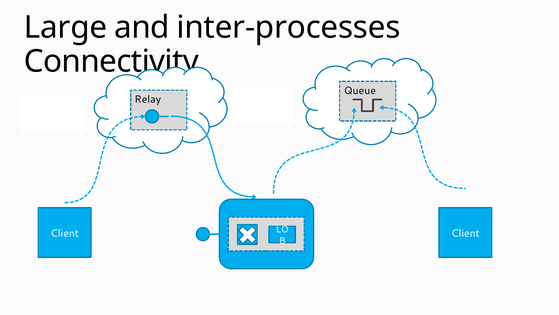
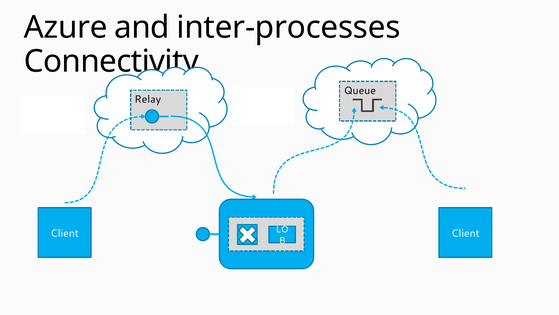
Large: Large -> Azure
